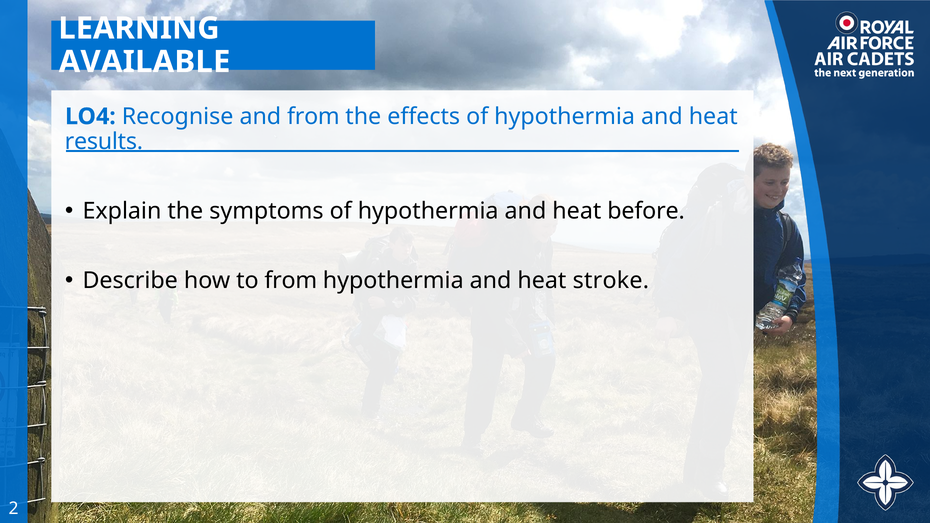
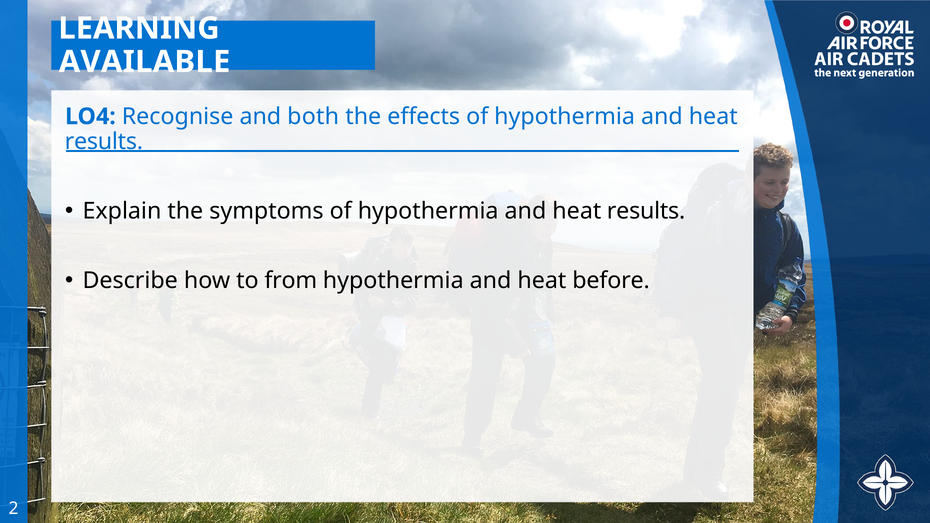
and from: from -> both
before at (646, 211): before -> results
stroke: stroke -> before
